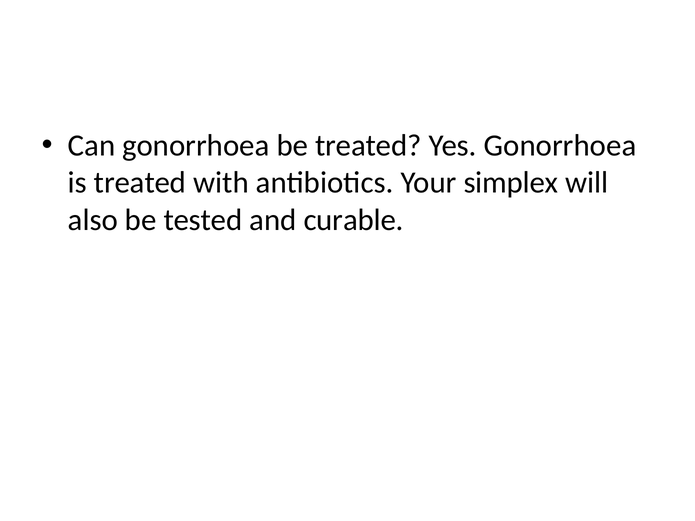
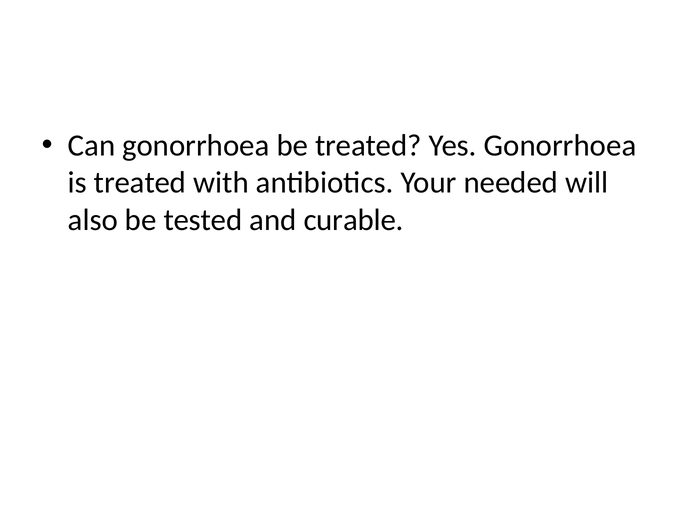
simplex: simplex -> needed
